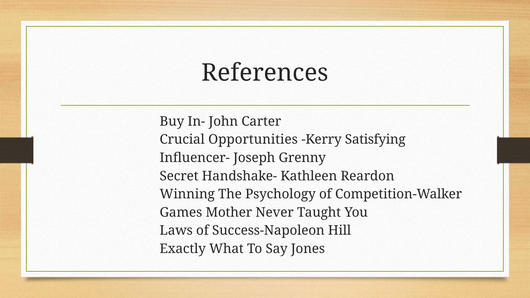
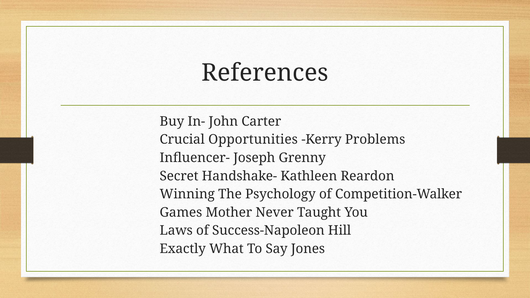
Satisfying: Satisfying -> Problems
